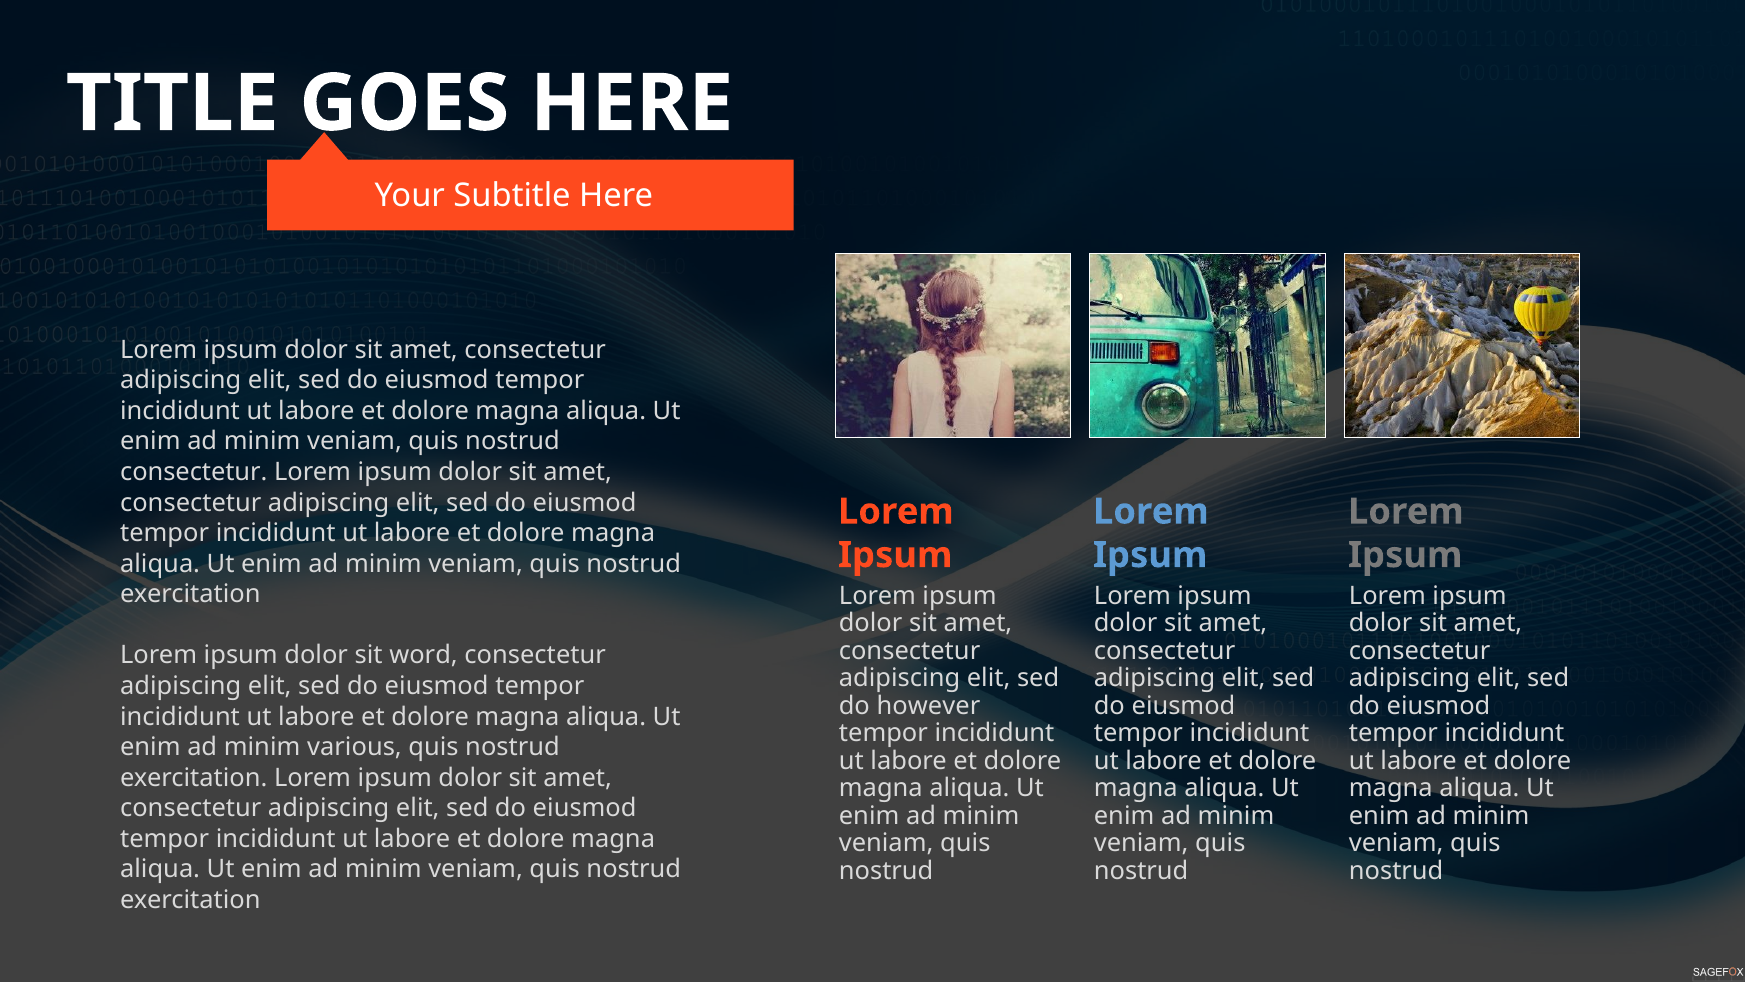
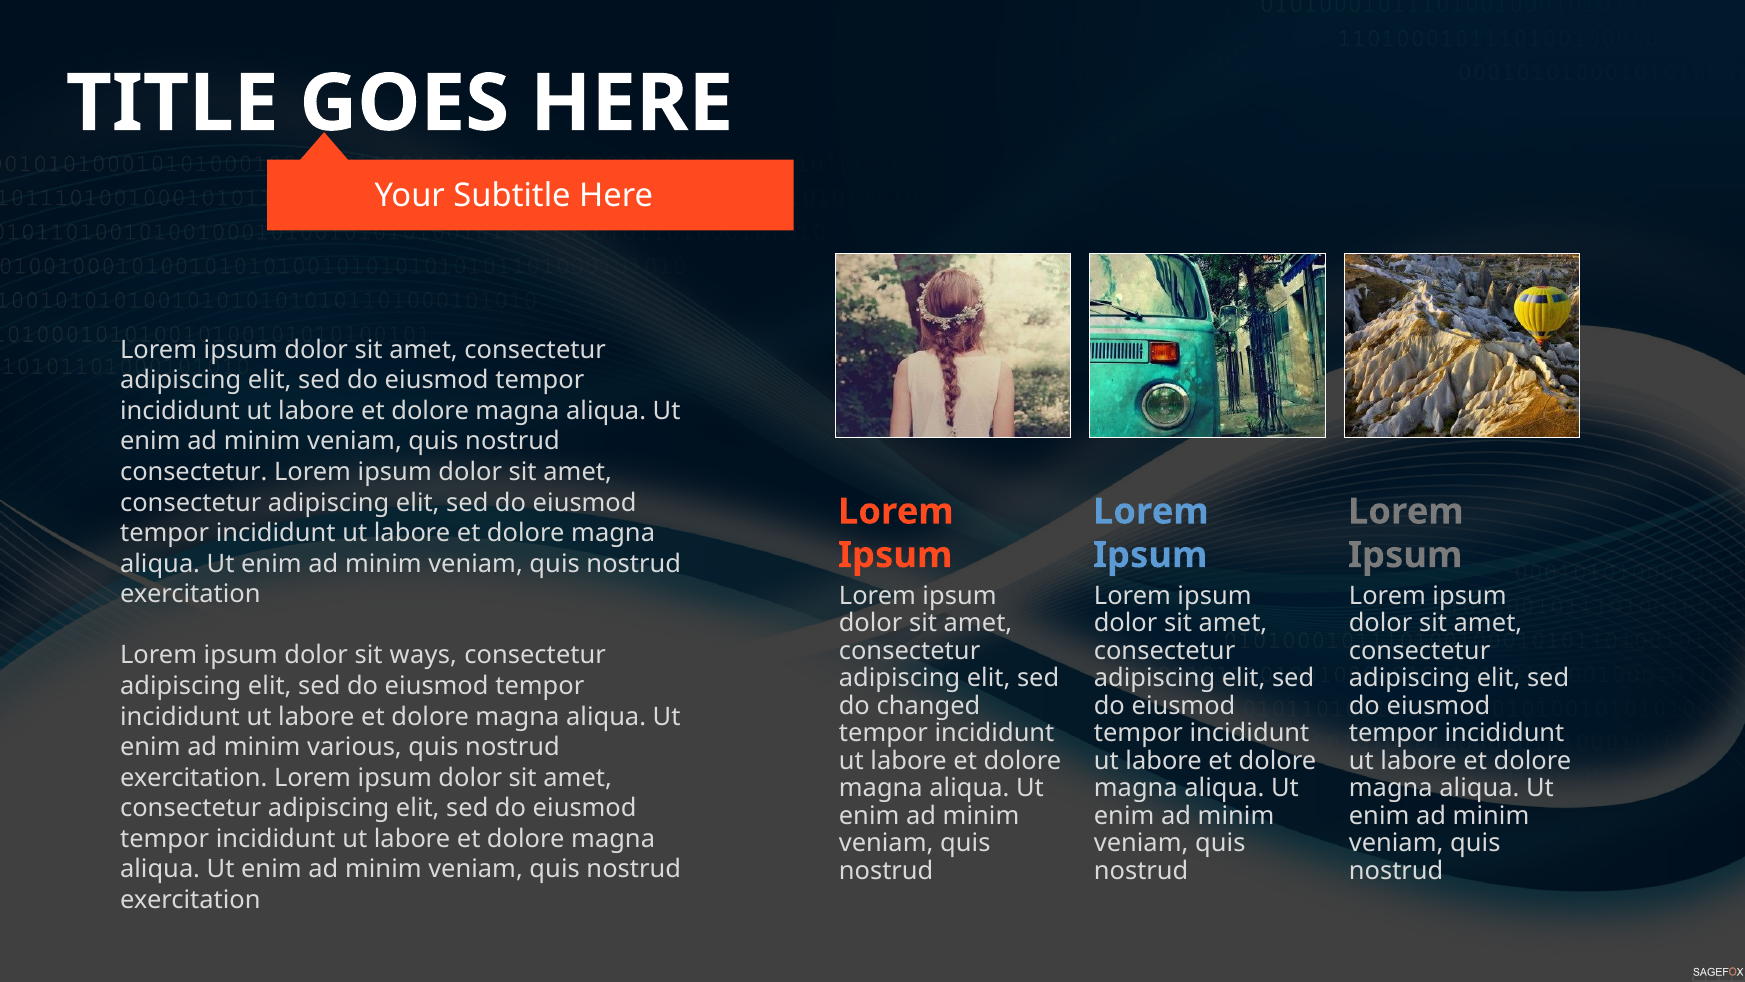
word: word -> ways
however: however -> changed
